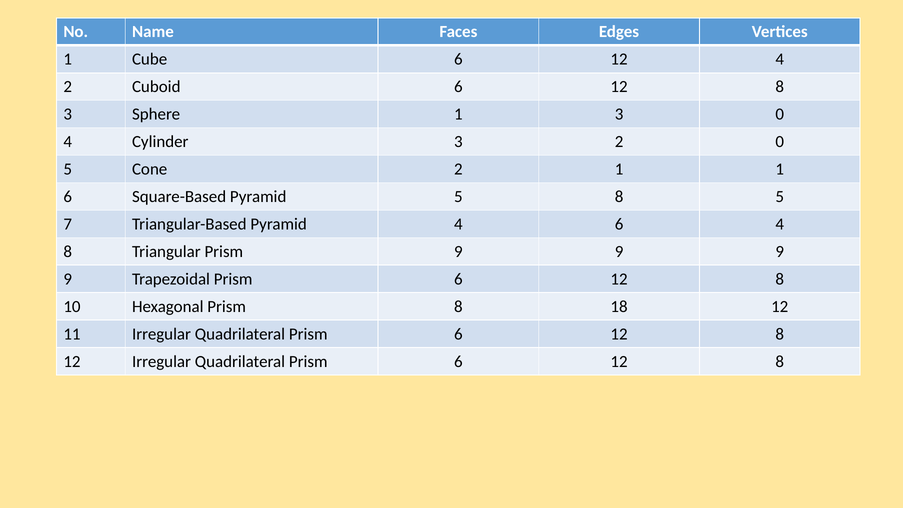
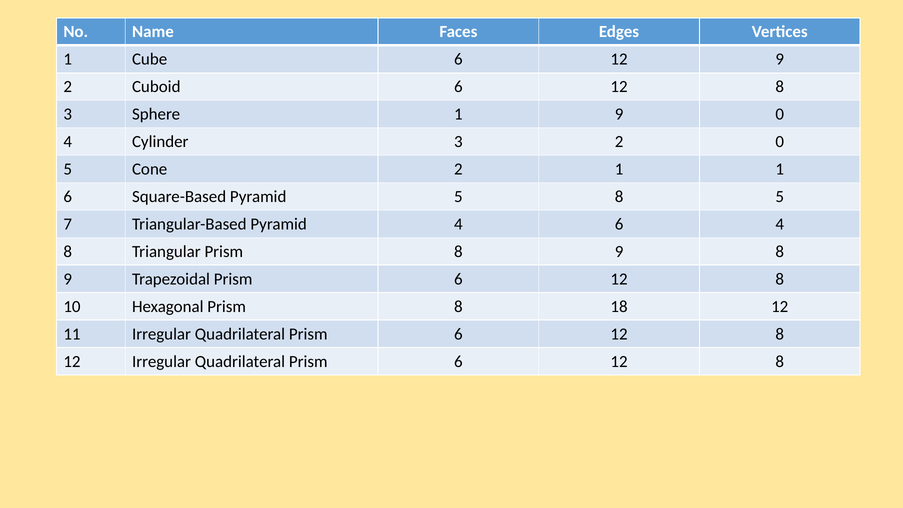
12 4: 4 -> 9
1 3: 3 -> 9
Triangular Prism 9: 9 -> 8
9 at (780, 252): 9 -> 8
